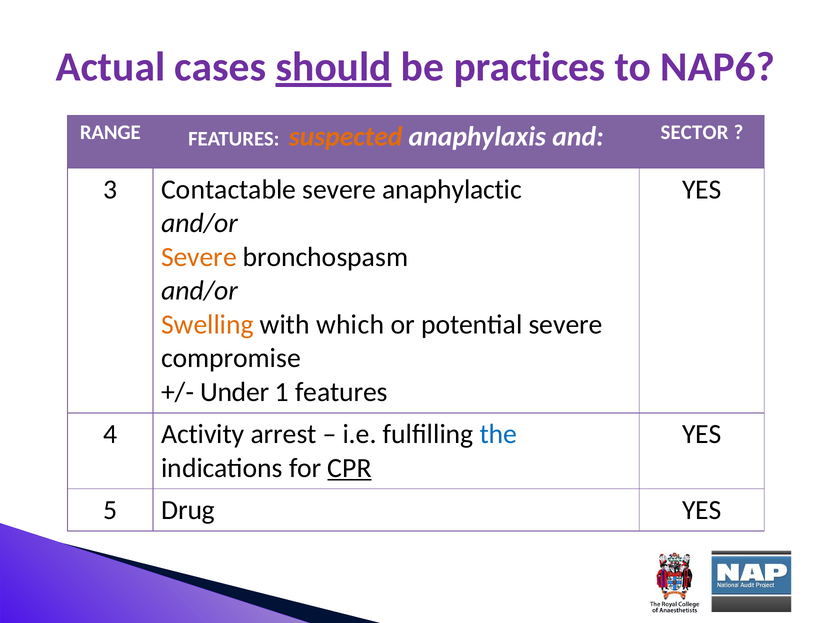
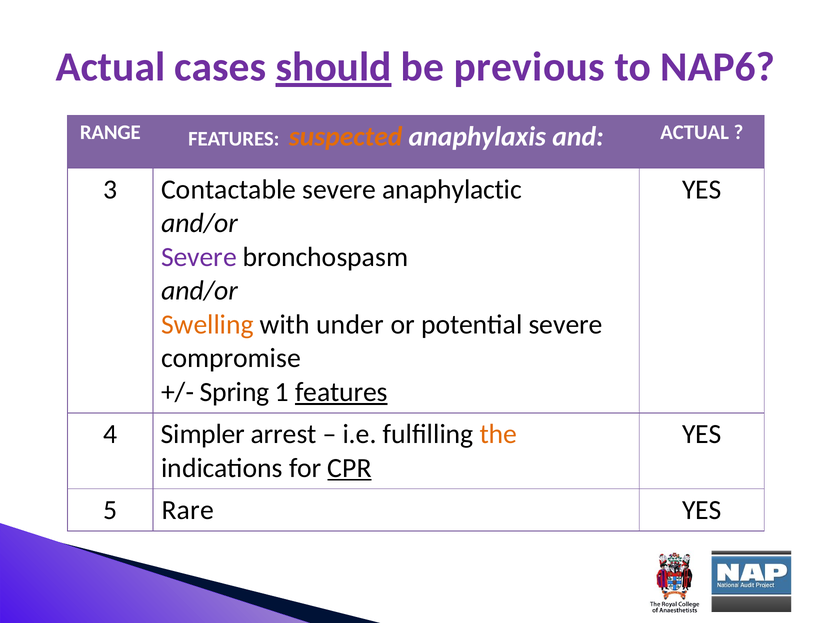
practices: practices -> previous
and SECTOR: SECTOR -> ACTUAL
Severe at (199, 257) colour: orange -> purple
which: which -> under
Under: Under -> Spring
features at (341, 392) underline: none -> present
Activity: Activity -> Simpler
the colour: blue -> orange
Drug: Drug -> Rare
